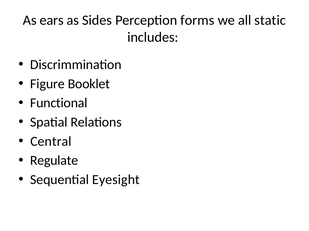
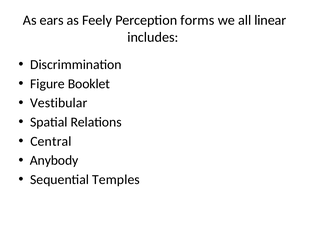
Sides: Sides -> Feely
static: static -> linear
Functional: Functional -> Vestibular
Regulate: Regulate -> Anybody
Eyesight: Eyesight -> Temples
